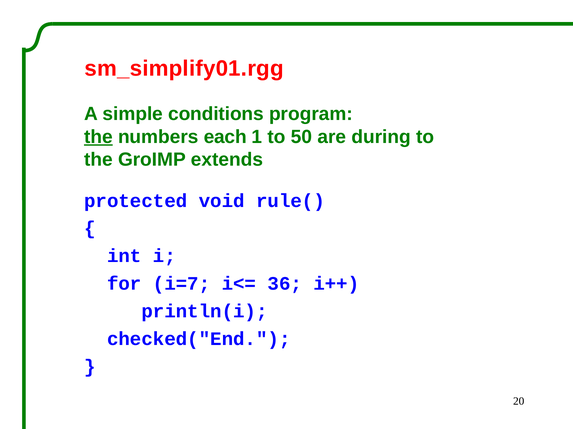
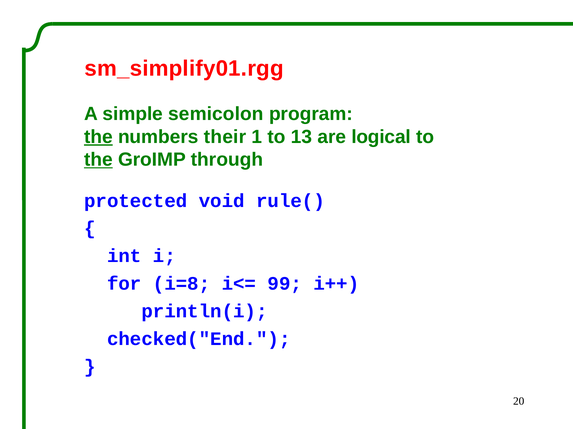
conditions: conditions -> semicolon
each: each -> their
50: 50 -> 13
during: during -> logical
the at (98, 160) underline: none -> present
extends: extends -> through
i=7: i=7 -> i=8
36: 36 -> 99
